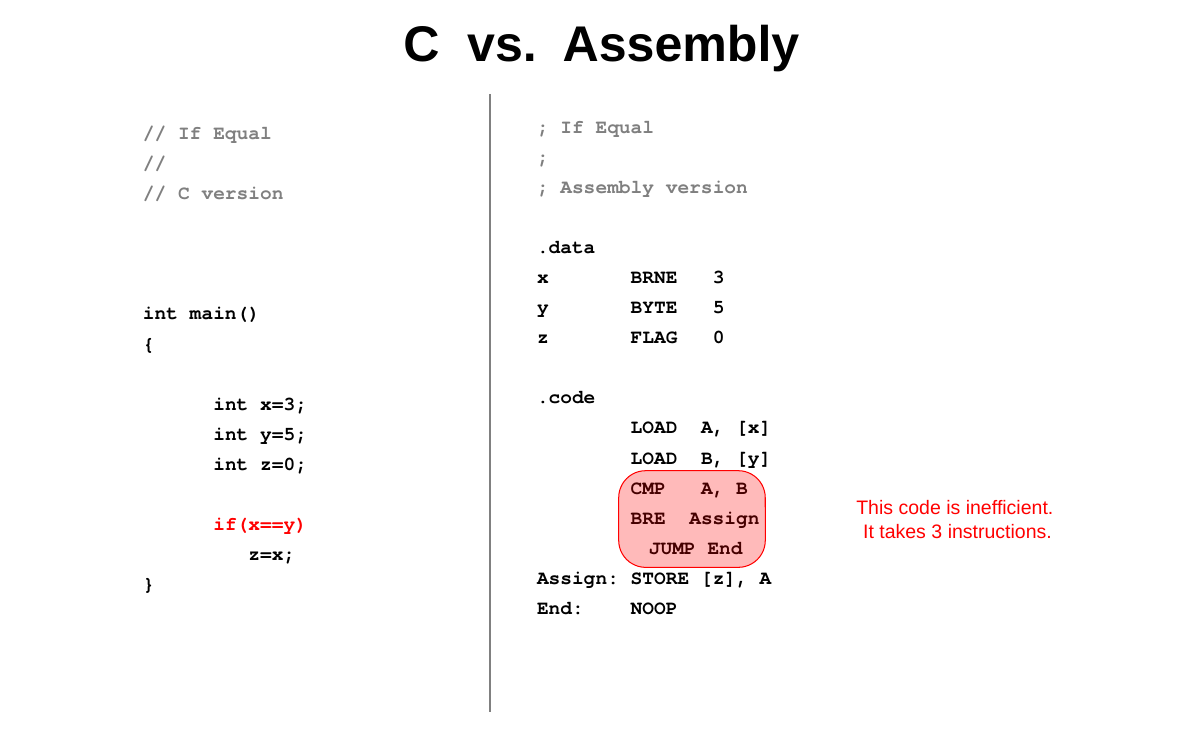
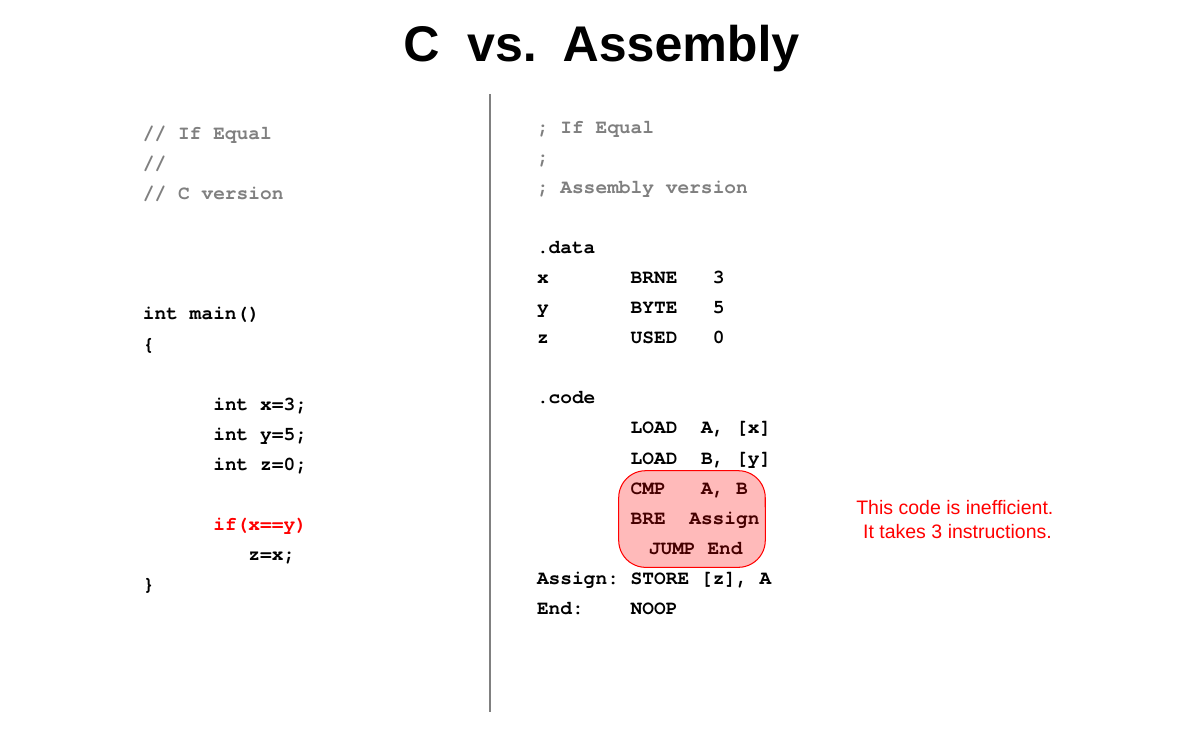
FLAG: FLAG -> USED
